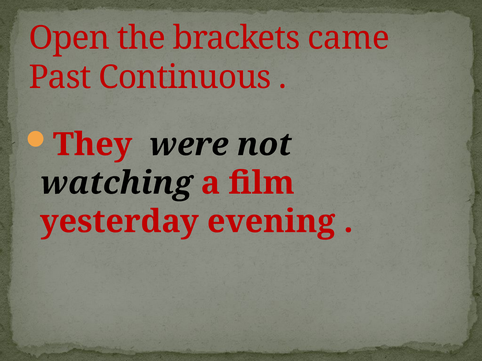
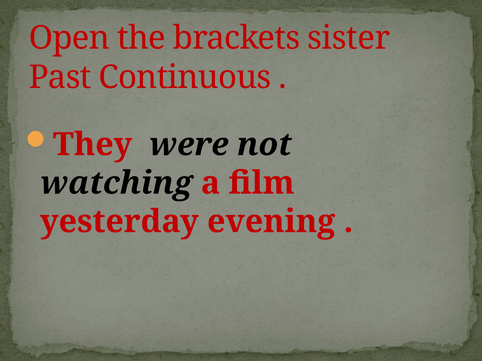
came: came -> sister
